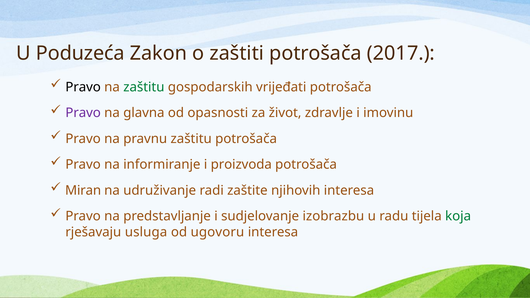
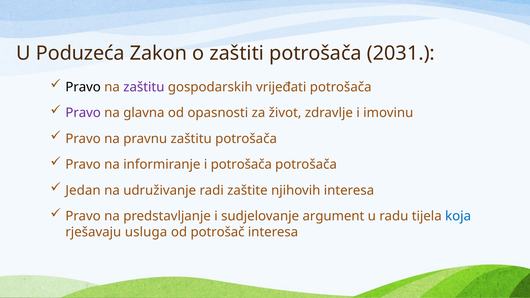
2017: 2017 -> 2031
zaštitu at (144, 87) colour: green -> purple
i proizvoda: proizvoda -> potrošača
Miran: Miran -> Jedan
izobrazbu: izobrazbu -> argument
koja colour: green -> blue
ugovoru: ugovoru -> potrošač
